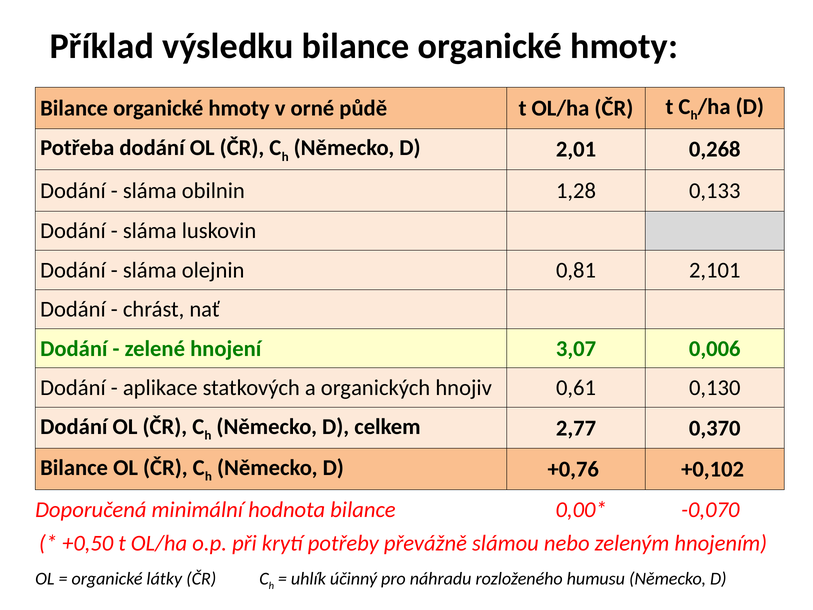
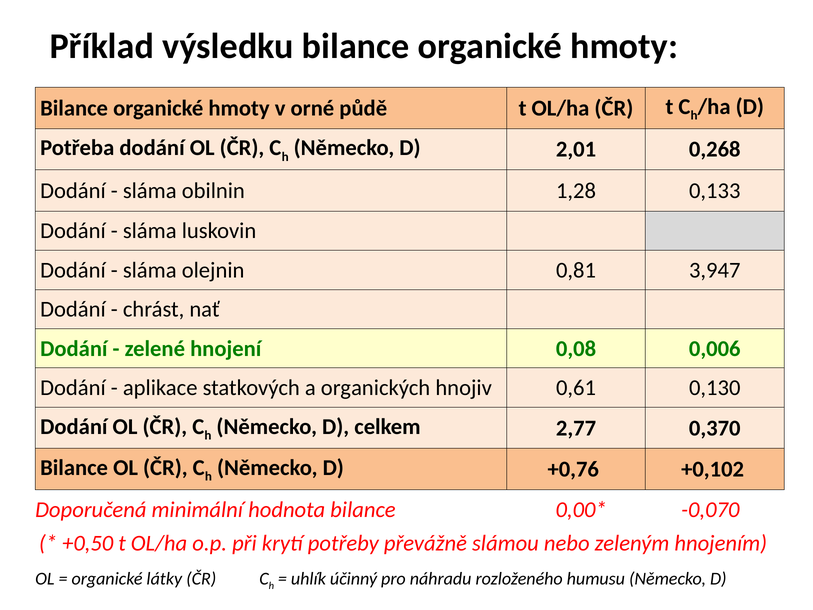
2,101: 2,101 -> 3,947
3,07: 3,07 -> 0,08
